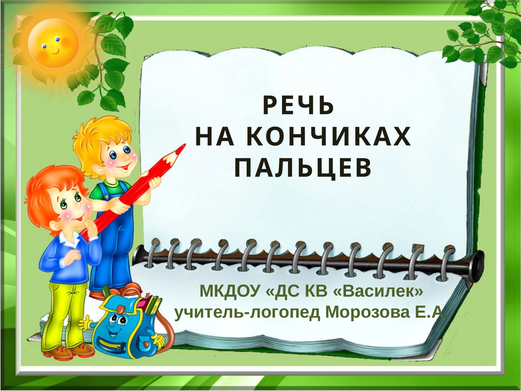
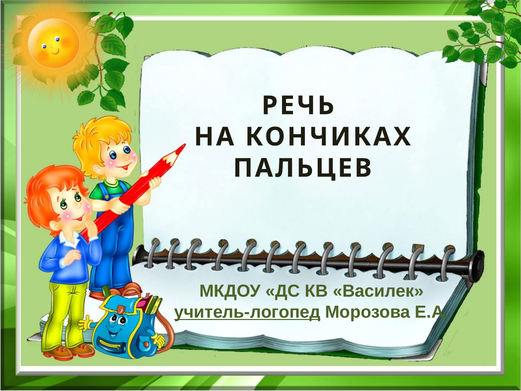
учитель-логопед underline: none -> present
